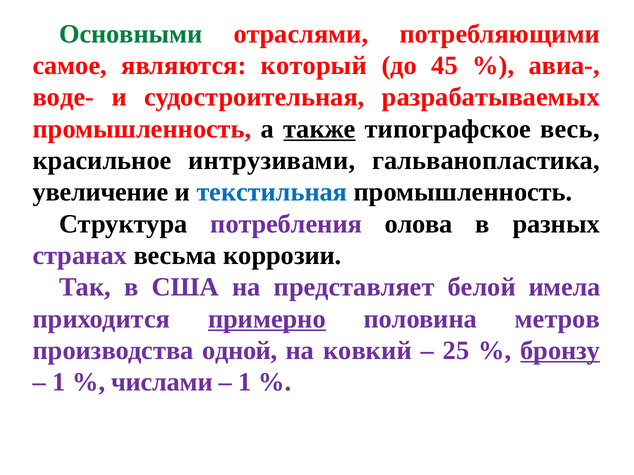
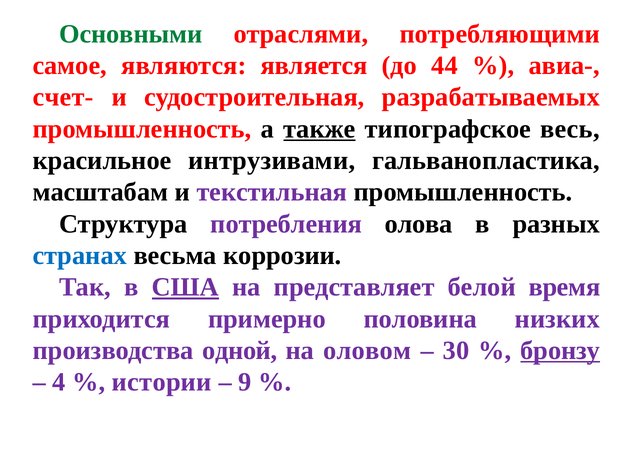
который: который -> является
45: 45 -> 44
воде-: воде- -> счет-
увеличение: увеличение -> масштабам
текстильная colour: blue -> purple
странах colour: purple -> blue
США underline: none -> present
имела: имела -> время
примерно underline: present -> none
метров: метров -> низких
ковкий: ковкий -> оловом
25: 25 -> 30
1 at (59, 383): 1 -> 4
числами: числами -> истории
1 at (245, 383): 1 -> 9
